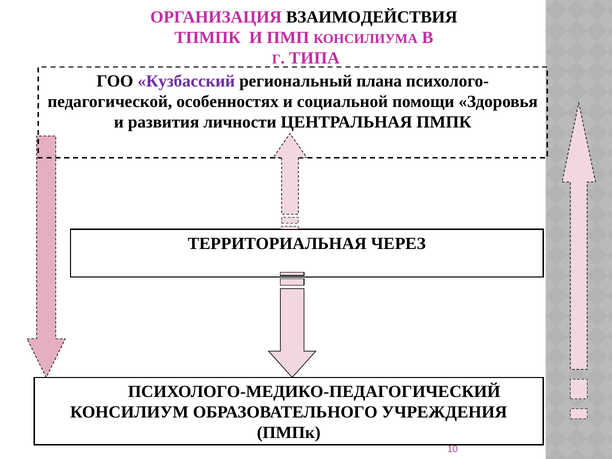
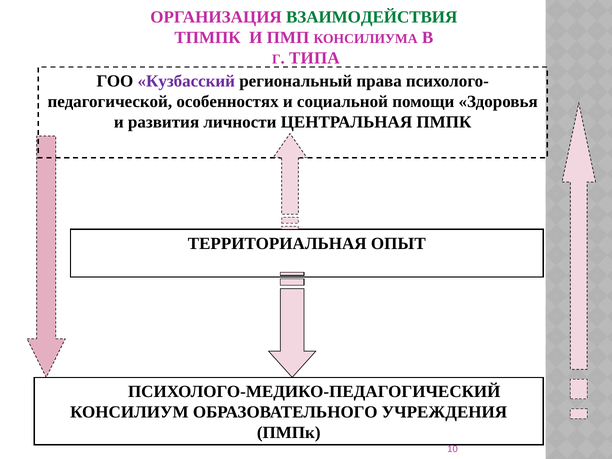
ВЗАИМОДЕЙСТВИЯ colour: black -> green
плана: плана -> права
ЧЕРЕЗ: ЧЕРЕЗ -> ОПЫТ
